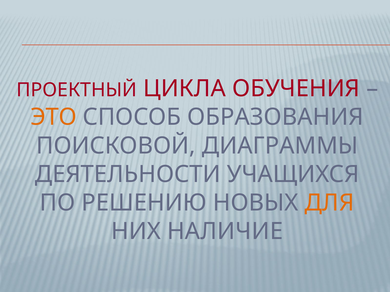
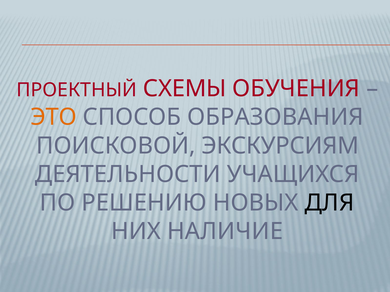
ЦИКЛА: ЦИКЛА -> СХЕМЫ
ДИАГРАММЫ: ДИАГРАММЫ -> ЭКСКУРСИЯМ
ДЛЯ colour: orange -> black
